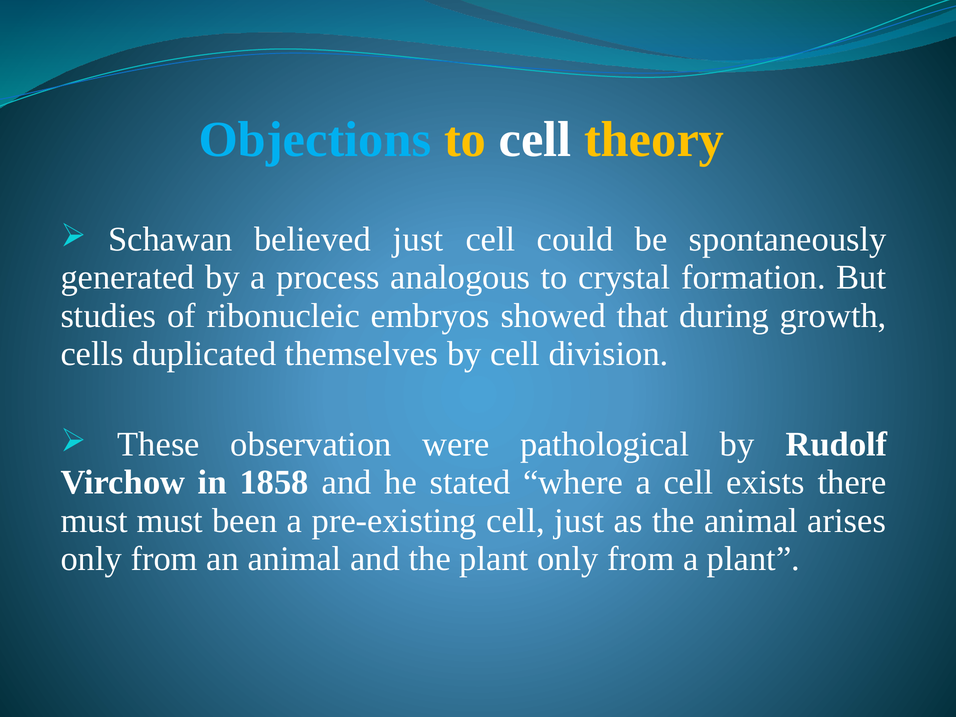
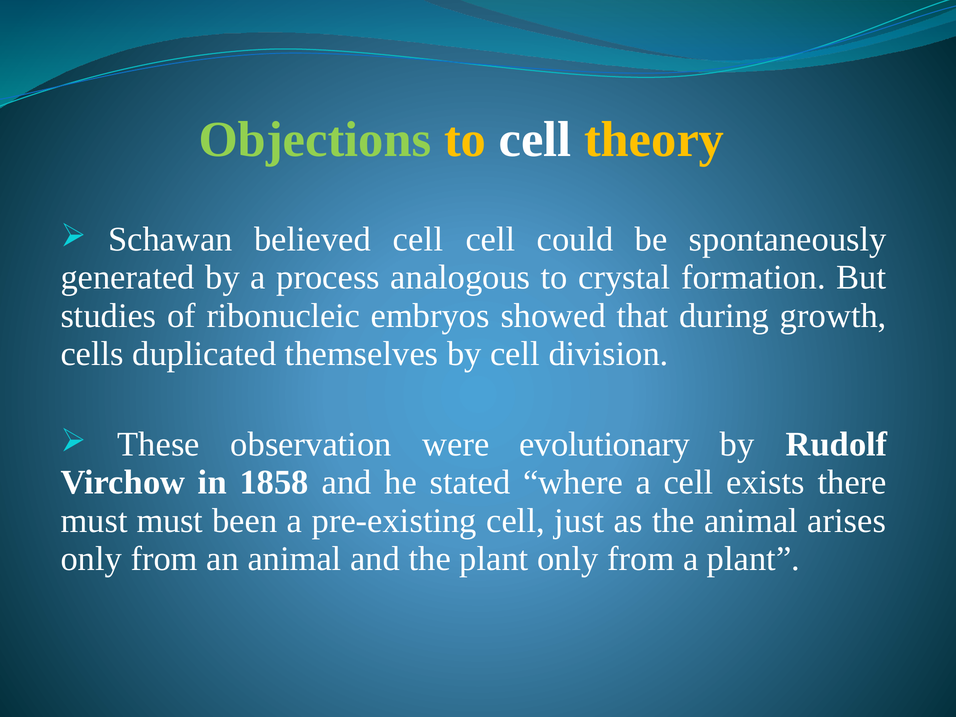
Objections colour: light blue -> light green
believed just: just -> cell
pathological: pathological -> evolutionary
